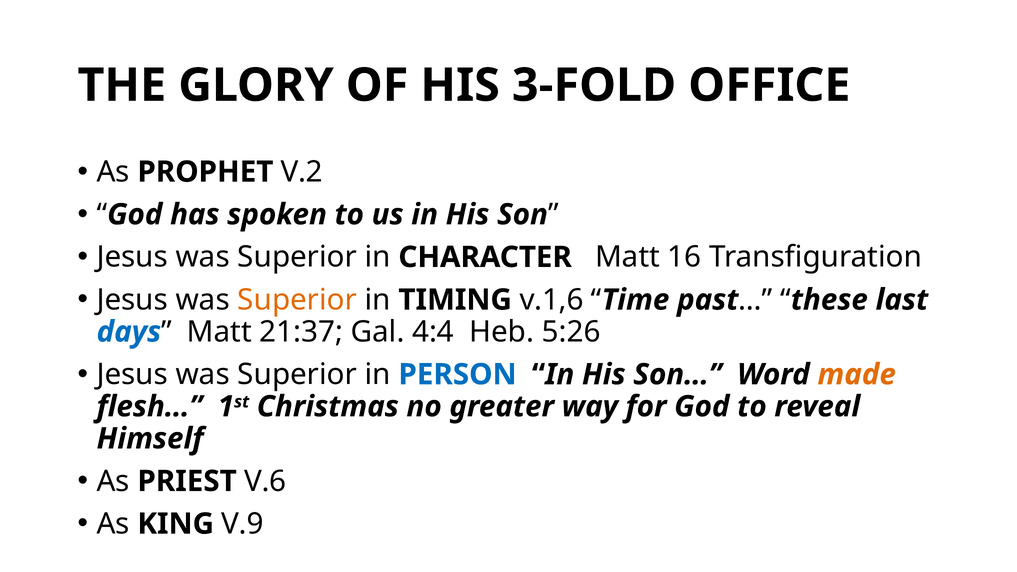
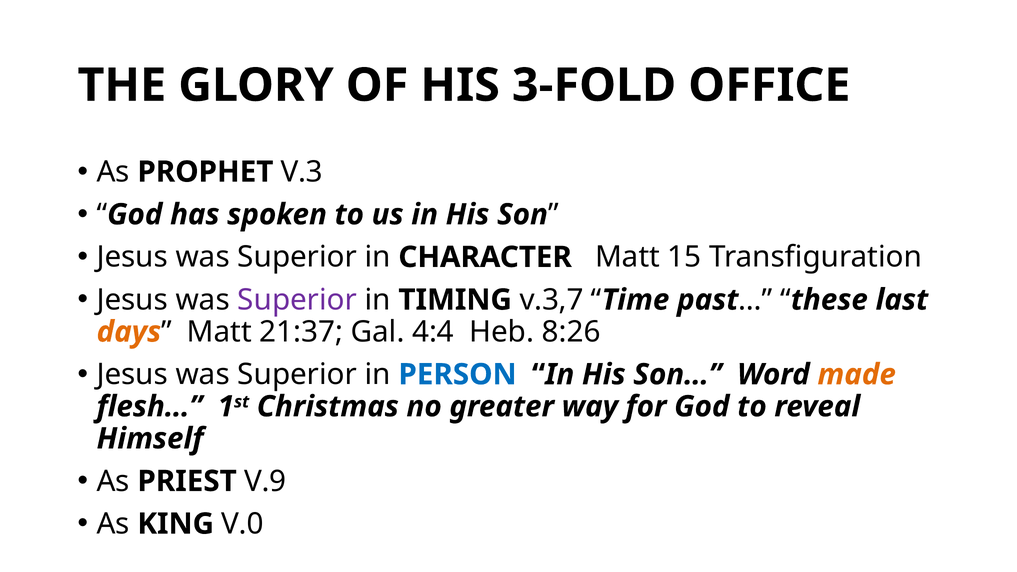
V.2: V.2 -> V.3
16: 16 -> 15
Superior at (297, 300) colour: orange -> purple
v.1,6: v.1,6 -> v.3,7
days colour: blue -> orange
5:26: 5:26 -> 8:26
V.6: V.6 -> V.9
V.9: V.9 -> V.0
